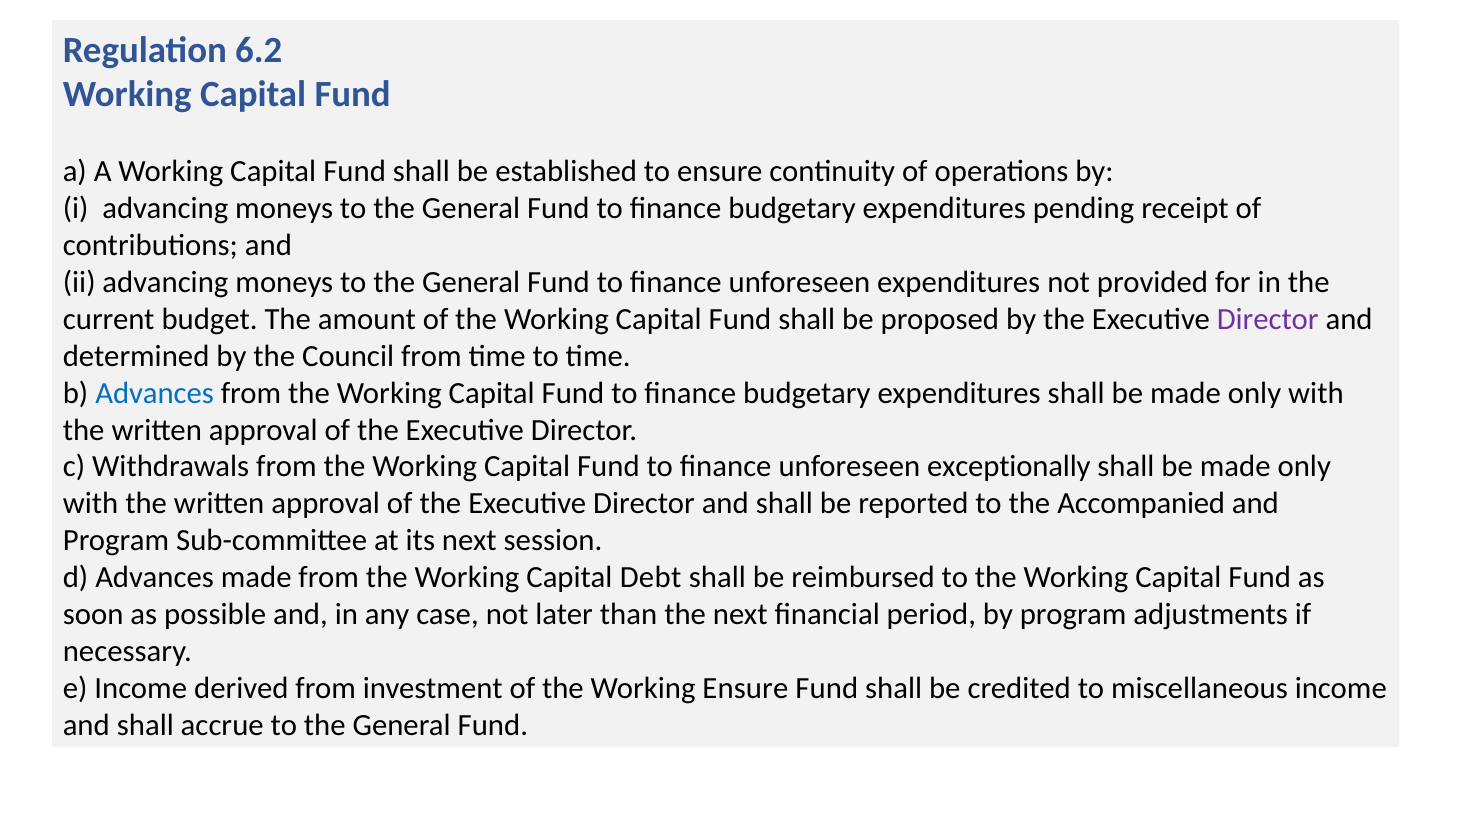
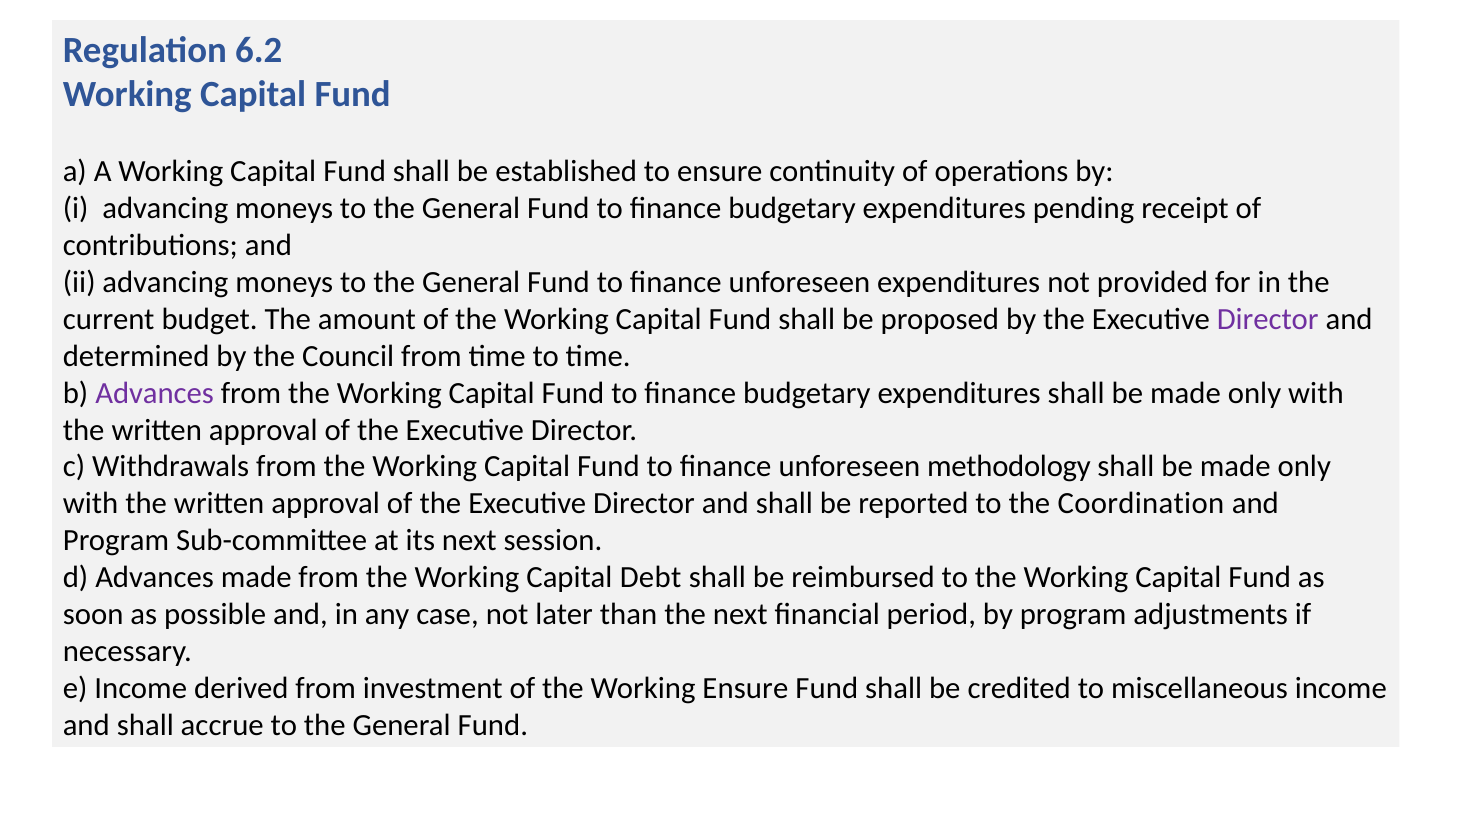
Advances at (155, 393) colour: blue -> purple
exceptionally: exceptionally -> methodology
Accompanied: Accompanied -> Coordination
